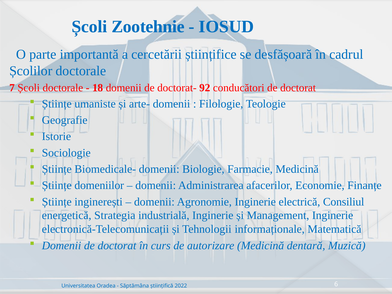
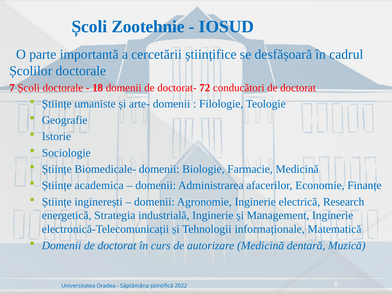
92: 92 -> 72
domeniilor: domeniilor -> academica
Consiliul: Consiliul -> Research
